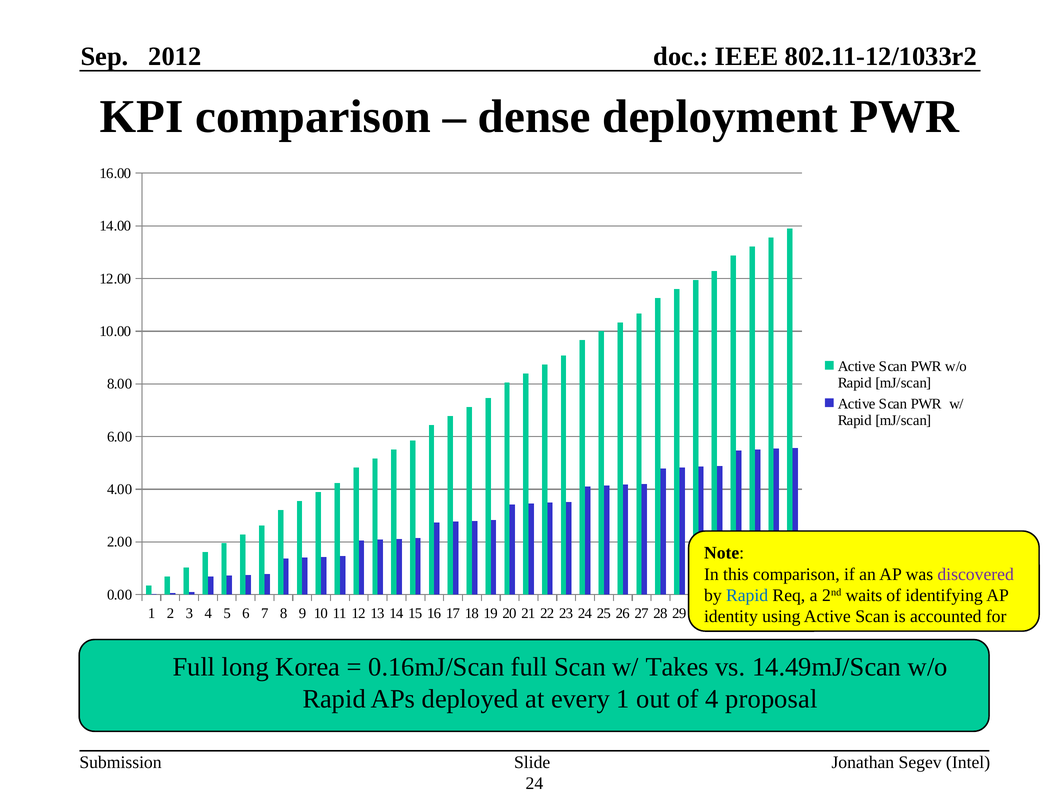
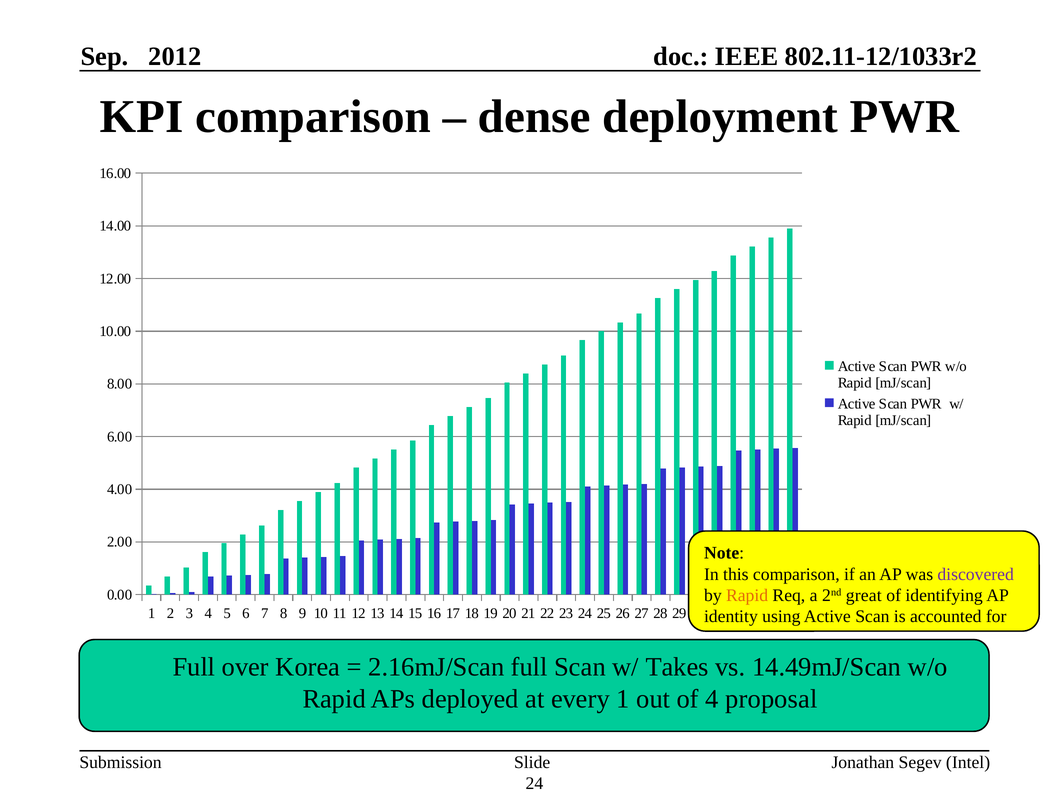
Rapid at (747, 595) colour: blue -> orange
waits: waits -> great
long: long -> over
0.16mJ/Scan: 0.16mJ/Scan -> 2.16mJ/Scan
